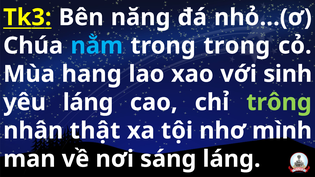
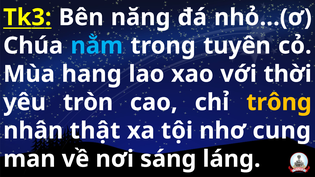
trong trong: trong -> tuyên
sinh: sinh -> thời
yêu láng: láng -> tròn
trông colour: light green -> yellow
mình: mình -> cung
